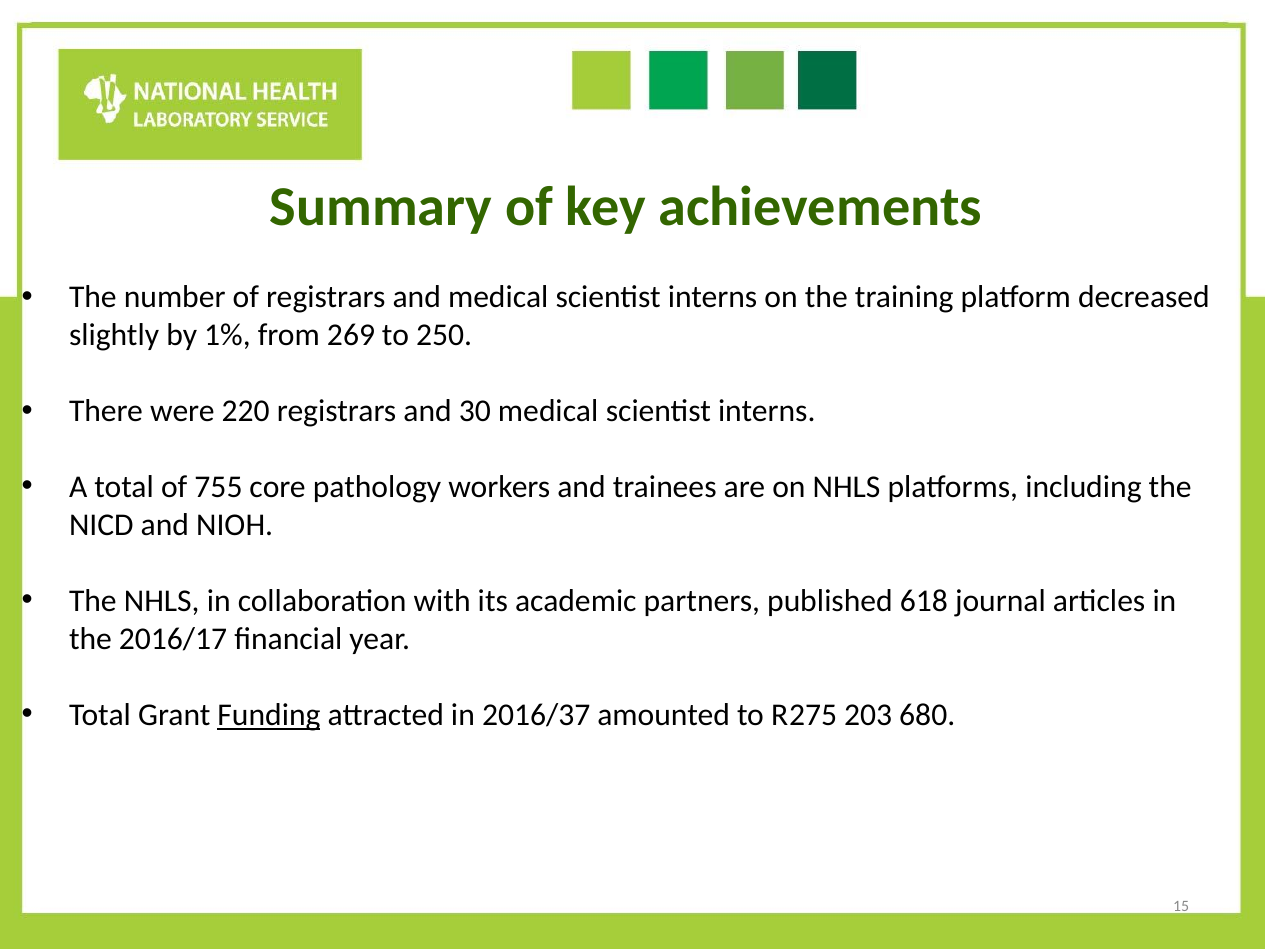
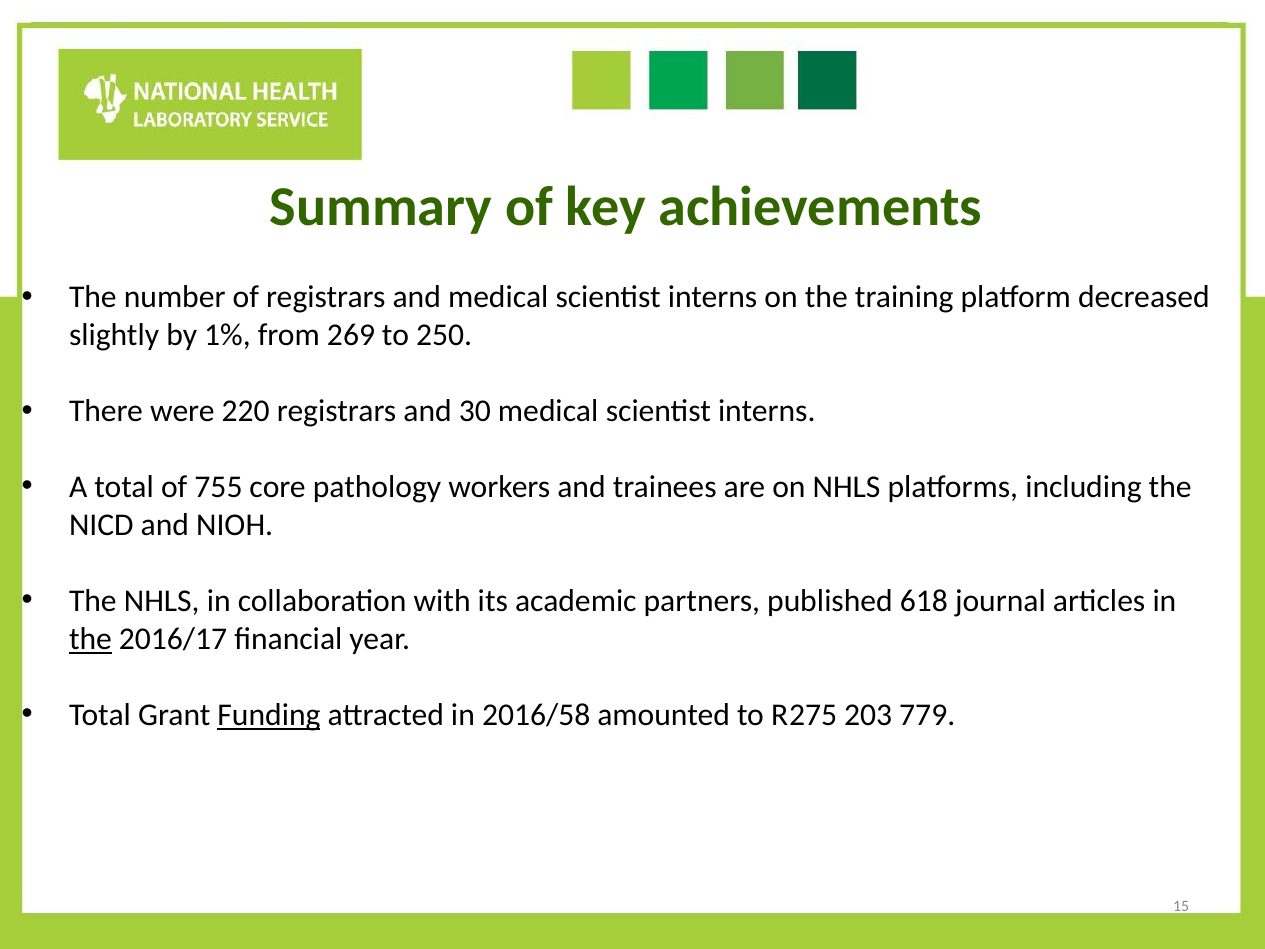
the at (91, 639) underline: none -> present
2016/37: 2016/37 -> 2016/58
680: 680 -> 779
